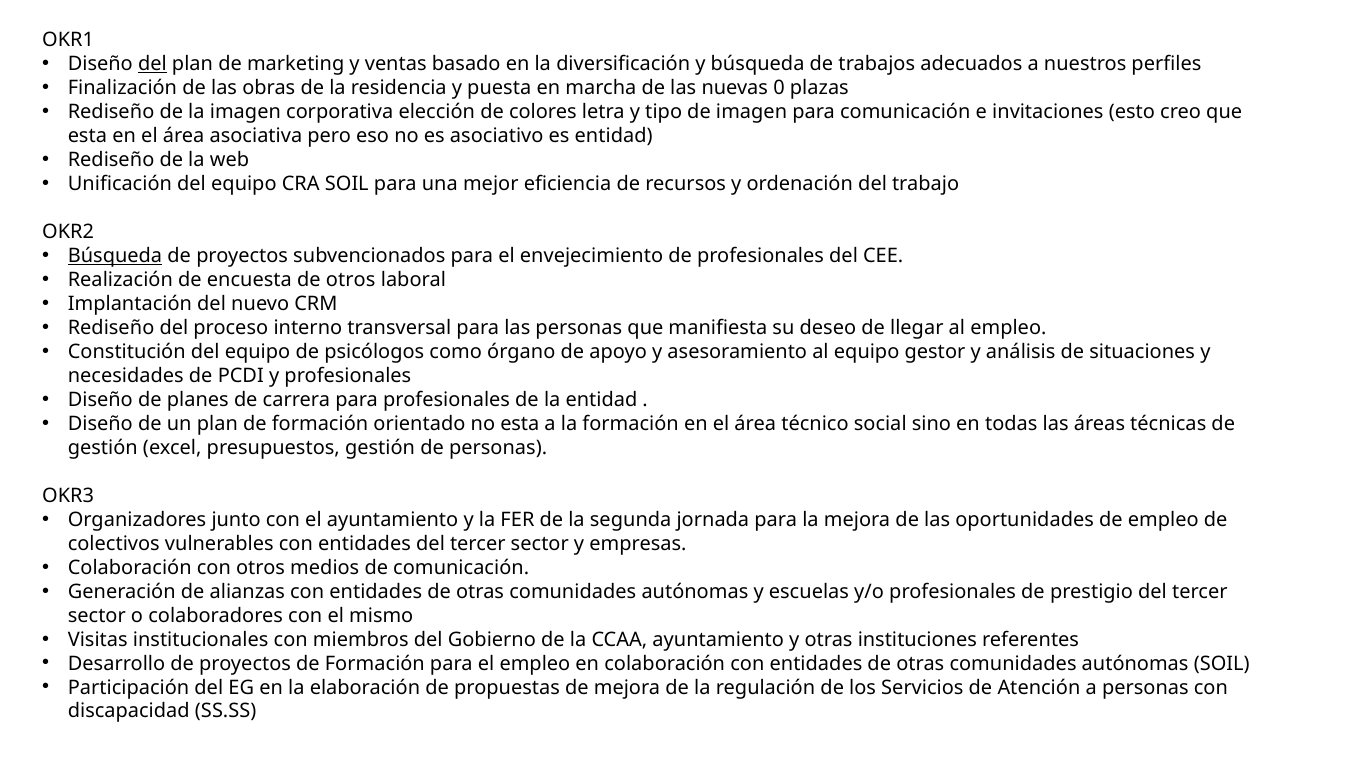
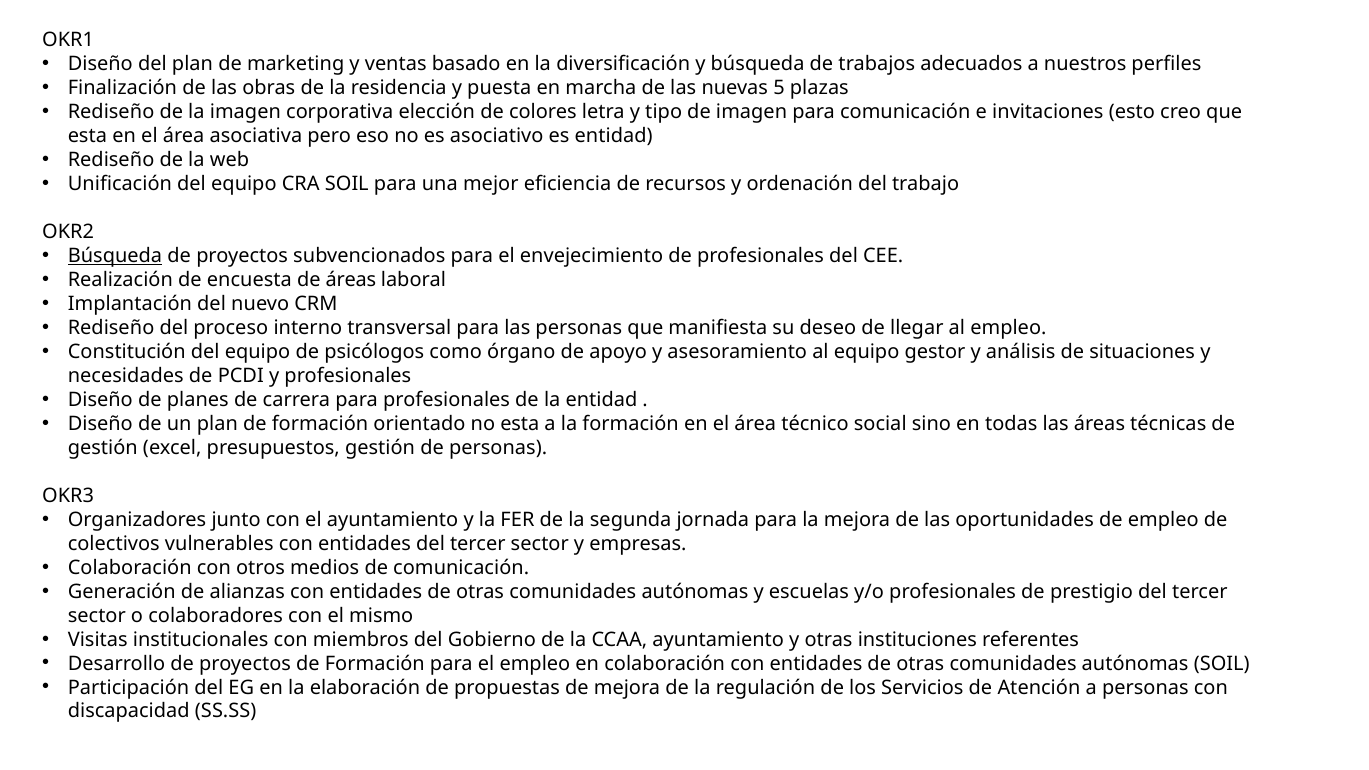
del at (153, 64) underline: present -> none
0: 0 -> 5
de otros: otros -> áreas
